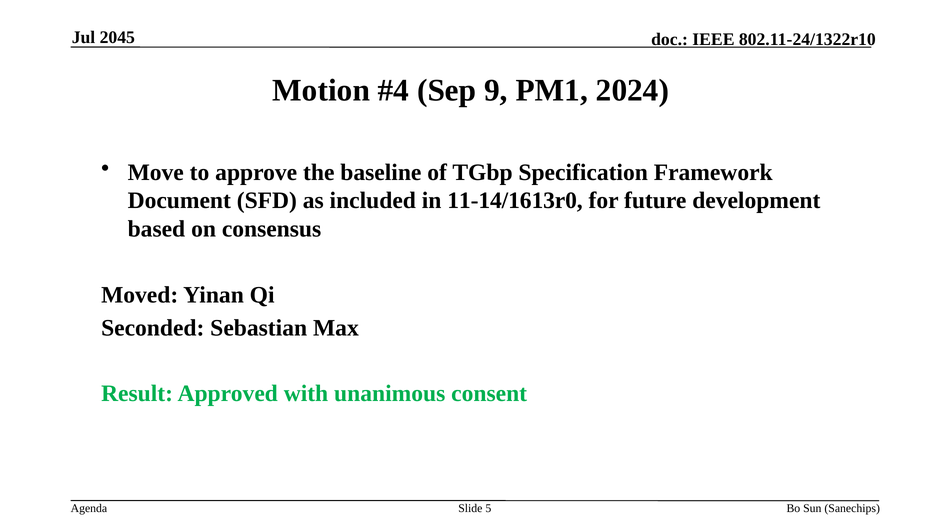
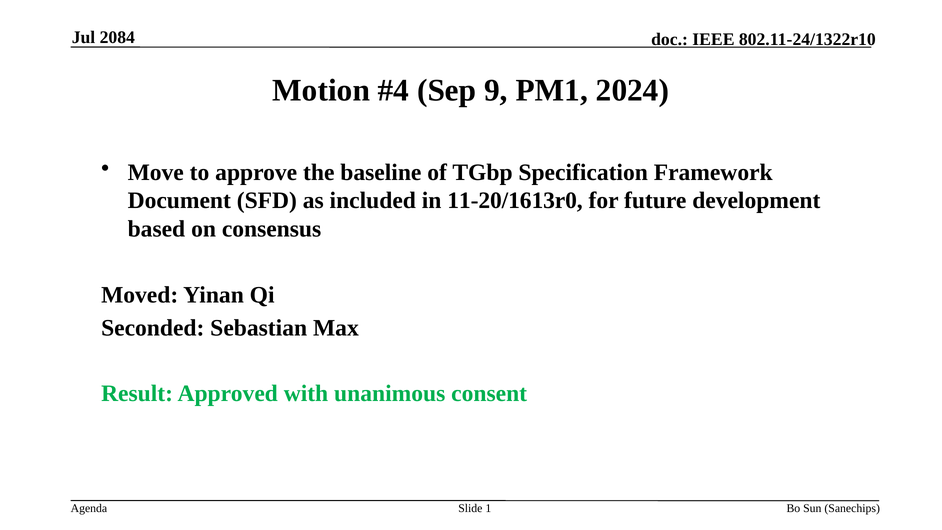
2045: 2045 -> 2084
11-14/1613r0: 11-14/1613r0 -> 11-20/1613r0
5: 5 -> 1
